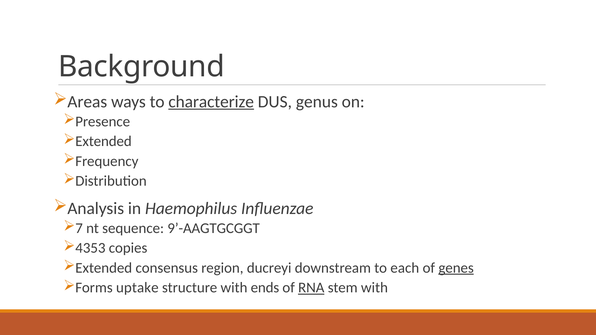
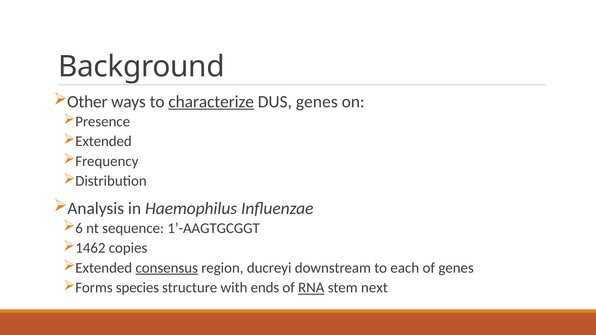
Areas: Areas -> Other
DUS genus: genus -> genes
7: 7 -> 6
9’-AAGTGCGGT: 9’-AAGTGCGGT -> 1’-AAGTGCGGT
4353: 4353 -> 1462
consensus underline: none -> present
genes at (456, 268) underline: present -> none
uptake: uptake -> species
stem with: with -> next
